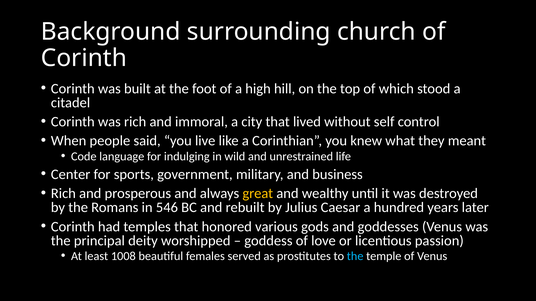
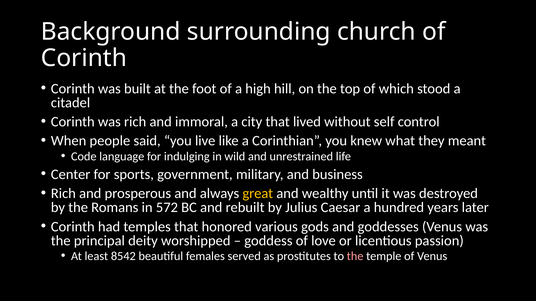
546: 546 -> 572
1008: 1008 -> 8542
the at (355, 257) colour: light blue -> pink
